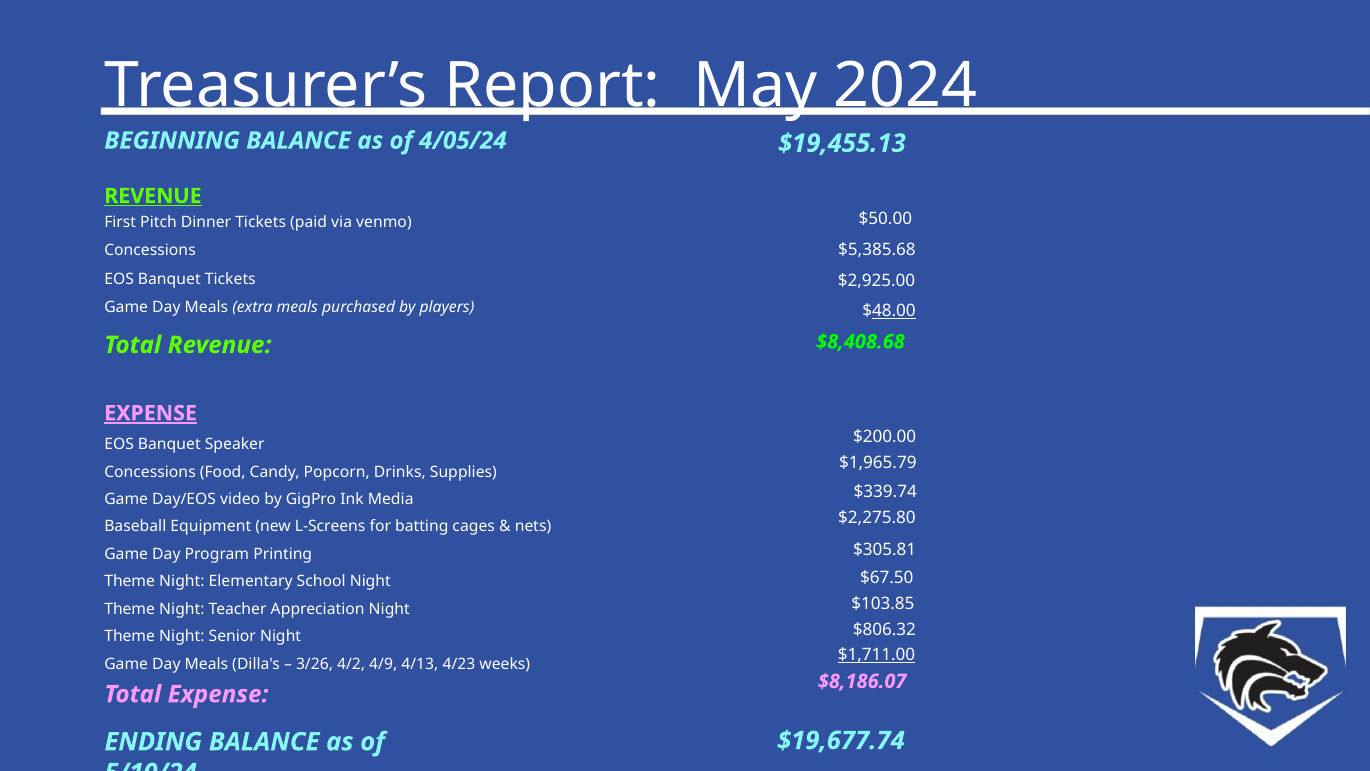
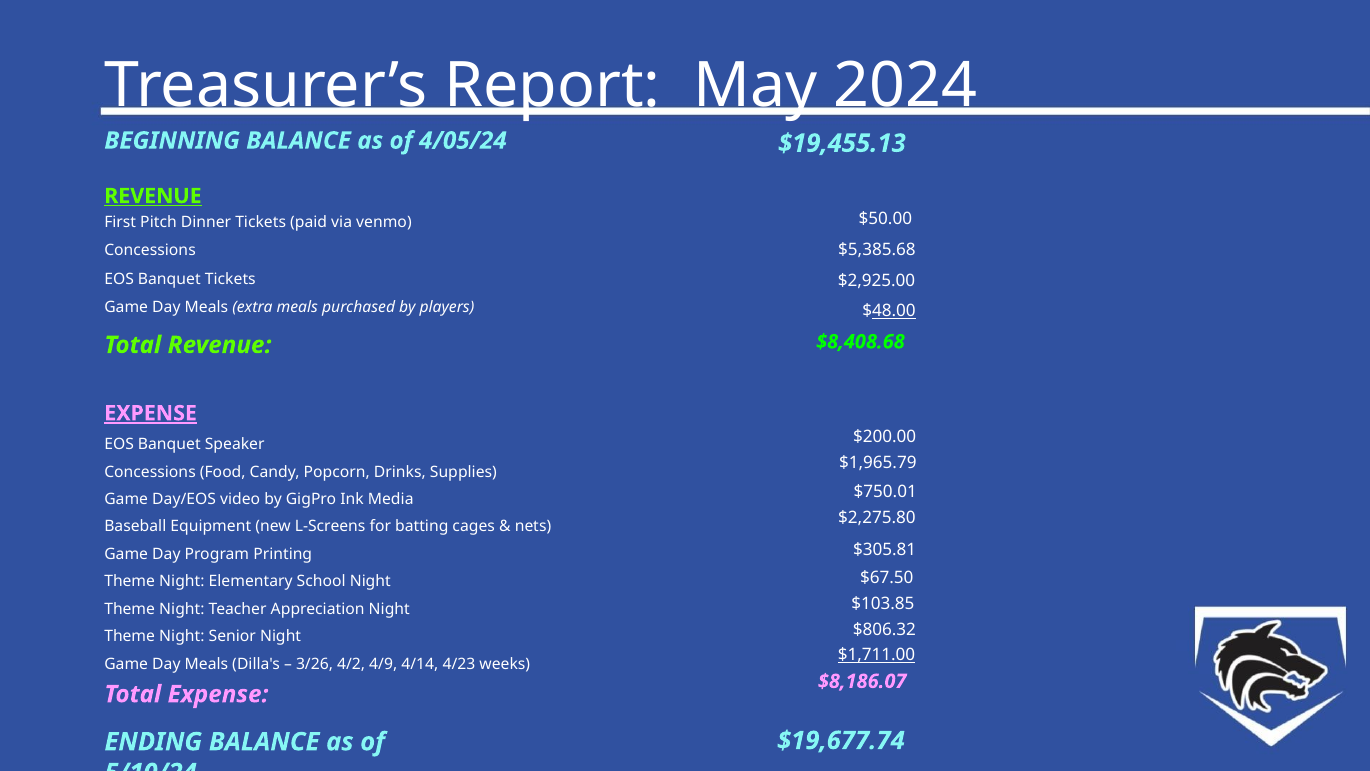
$339.74: $339.74 -> $750.01
4/13: 4/13 -> 4/14
